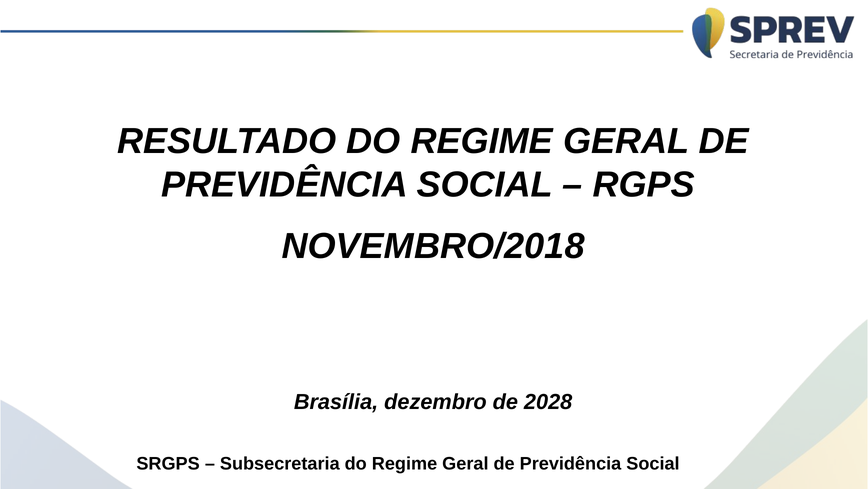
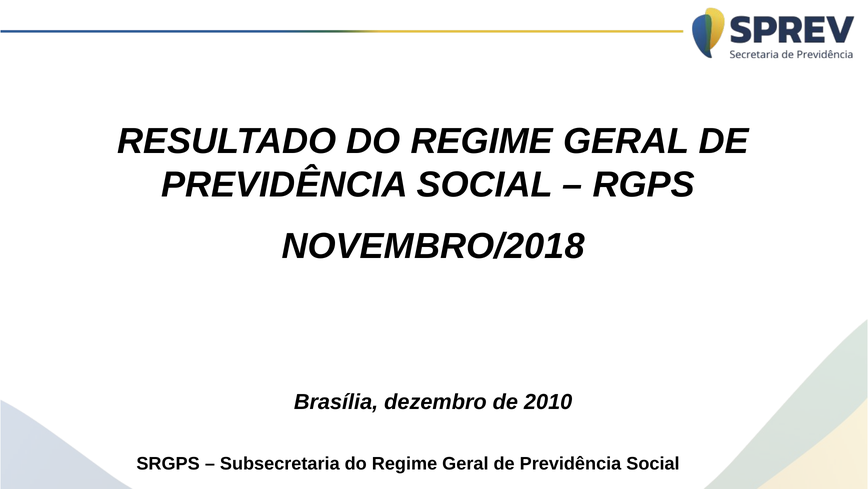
2028: 2028 -> 2010
